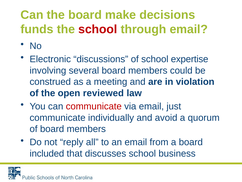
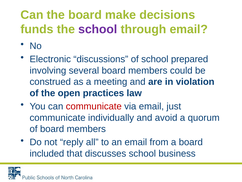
school at (98, 29) colour: red -> purple
expertise: expertise -> prepared
reviewed: reviewed -> practices
